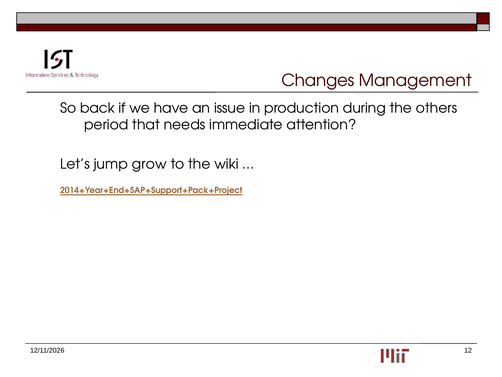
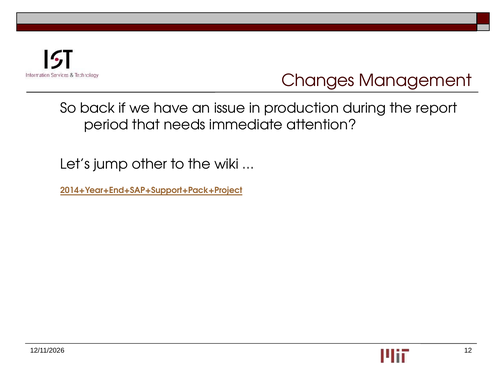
others: others -> report
grow: grow -> other
